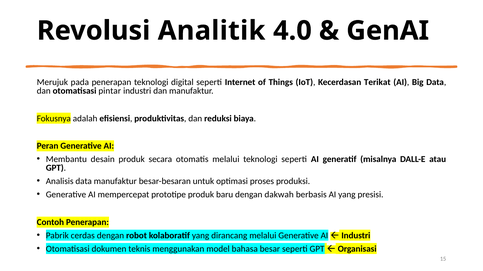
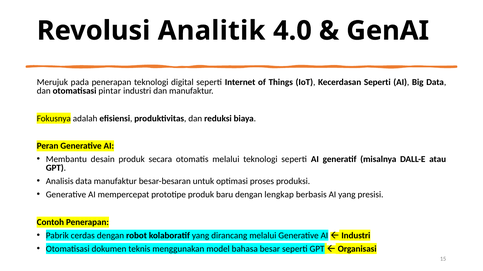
Kecerdasan Terikat: Terikat -> Seperti
dakwah: dakwah -> lengkap
